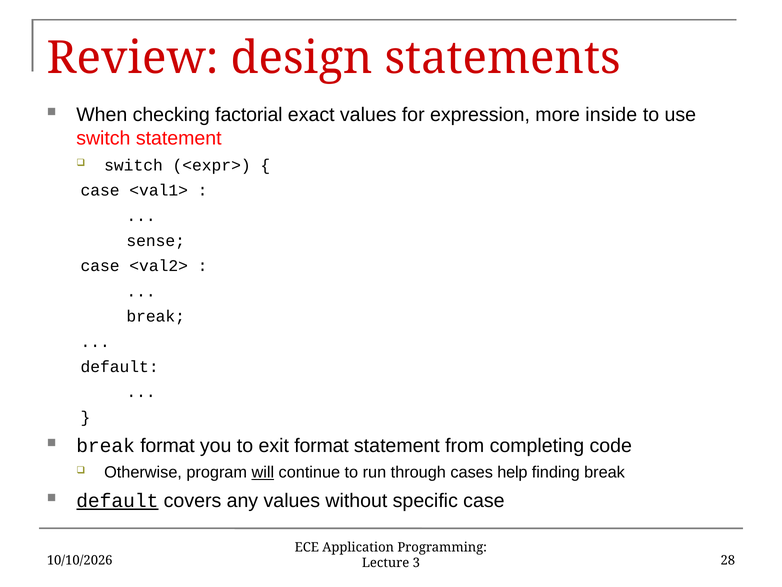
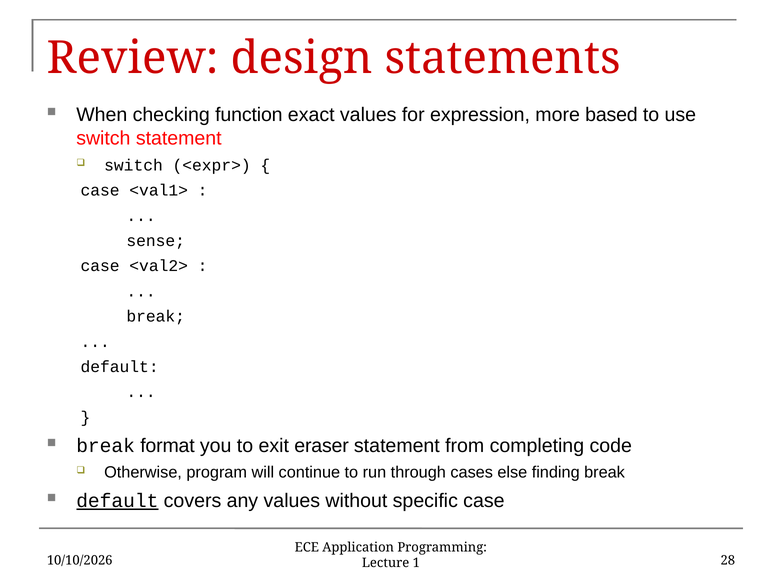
factorial: factorial -> function
inside: inside -> based
exit format: format -> eraser
will underline: present -> none
help: help -> else
3: 3 -> 1
